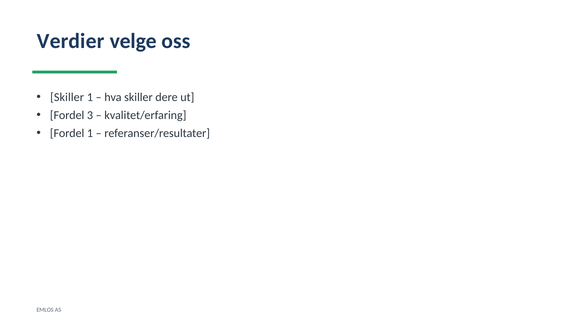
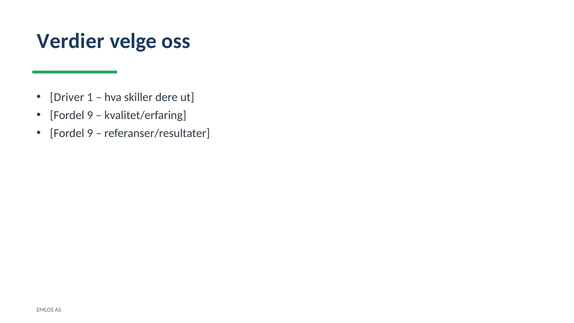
Skiller at (67, 97): Skiller -> Driver
3 at (90, 115): 3 -> 9
1 at (90, 133): 1 -> 9
